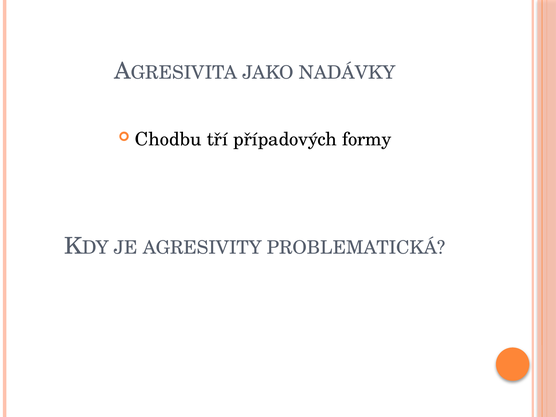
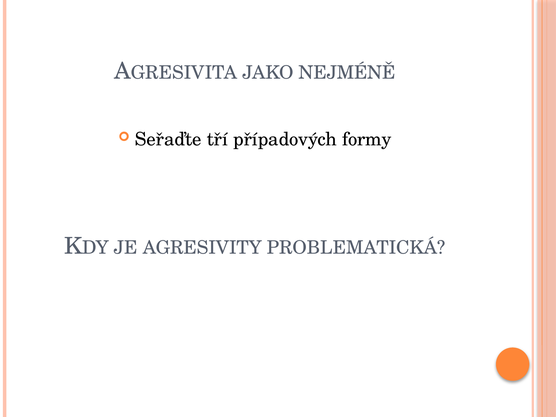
NADÁVKY: NADÁVKY -> NEJMÉNĚ
Chodbu: Chodbu -> Seřaďte
